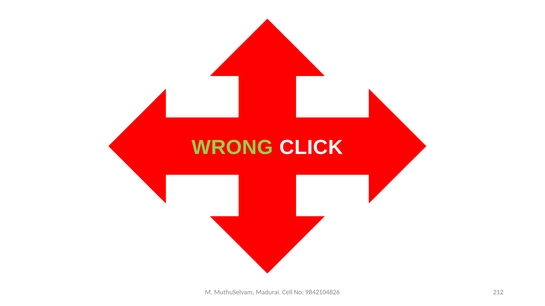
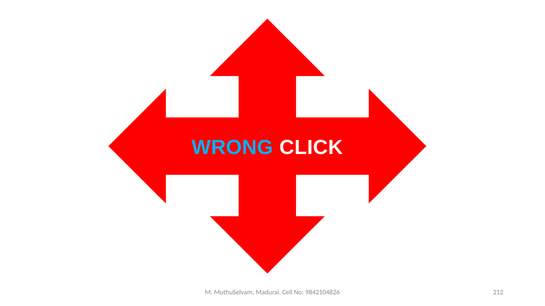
WRONG colour: light green -> light blue
